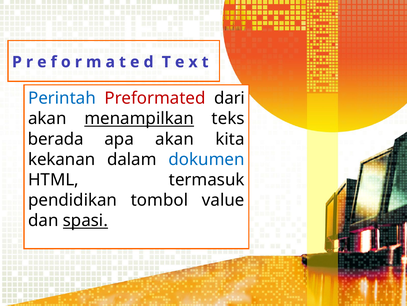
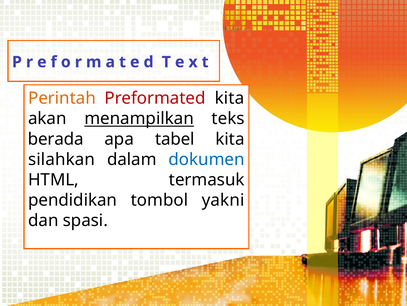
Perintah colour: blue -> orange
Preformated dari: dari -> kita
apa akan: akan -> tabel
kekanan: kekanan -> silahkan
value: value -> yakni
spasi underline: present -> none
